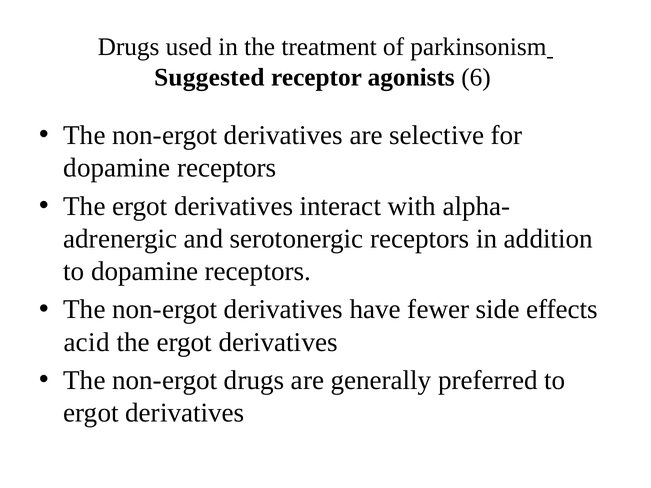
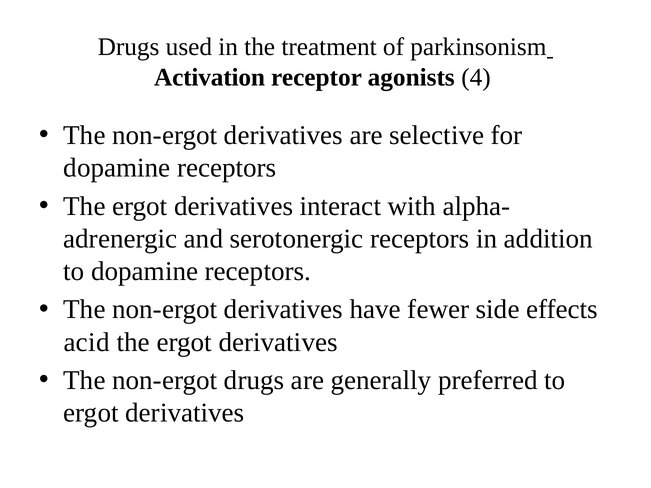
Suggested: Suggested -> Activation
6: 6 -> 4
